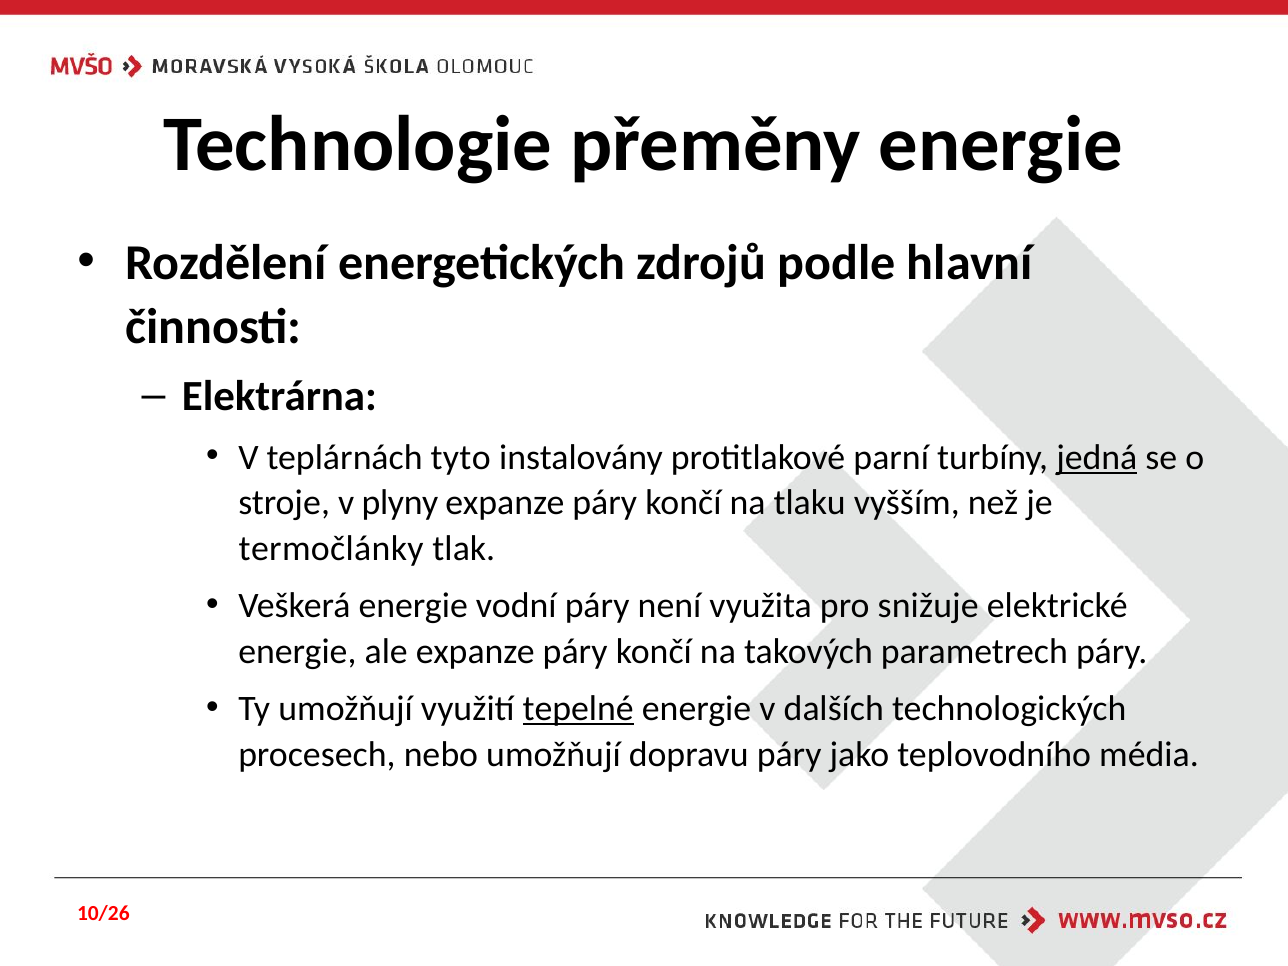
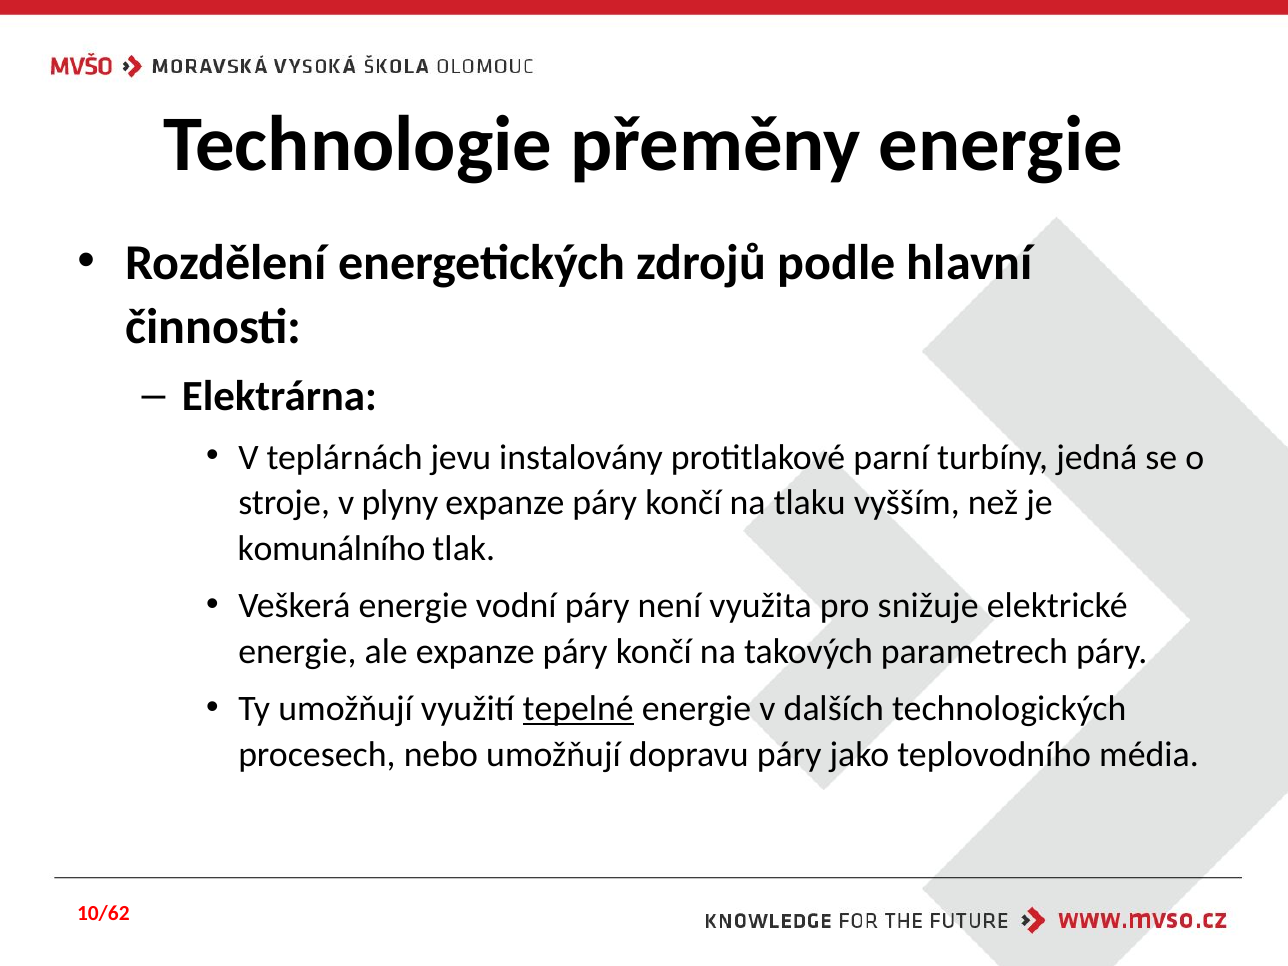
tyto: tyto -> jevu
jedná underline: present -> none
termočlánky: termočlánky -> komunálního
10/26: 10/26 -> 10/62
